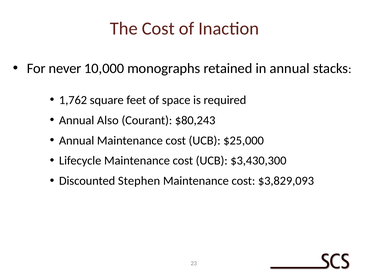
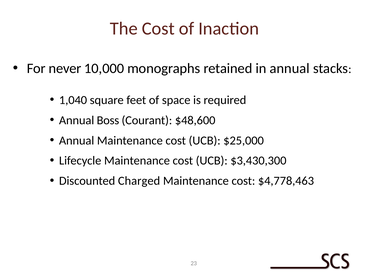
1,762: 1,762 -> 1,040
Also: Also -> Boss
$80,243: $80,243 -> $48,600
Stephen: Stephen -> Charged
$3,829,093: $3,829,093 -> $4,778,463
